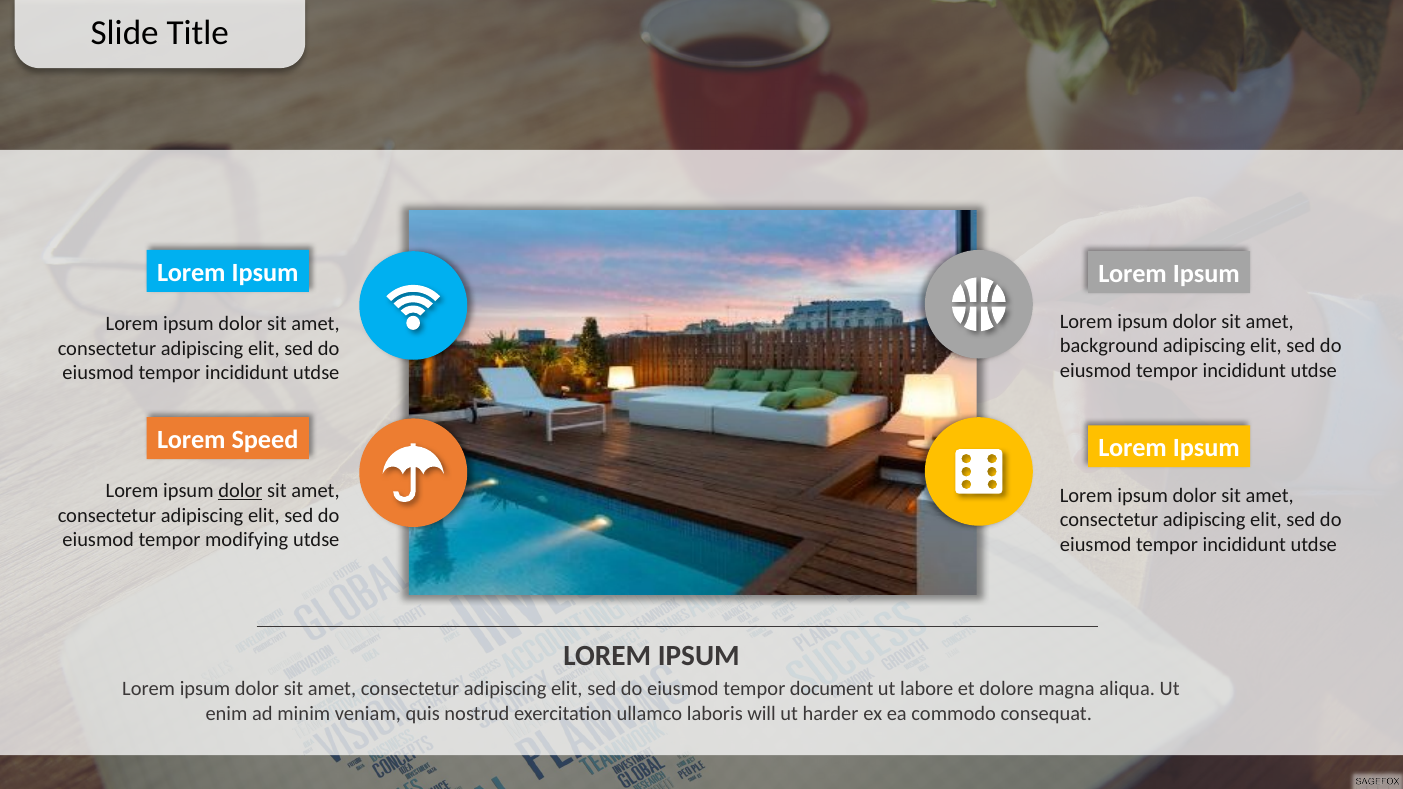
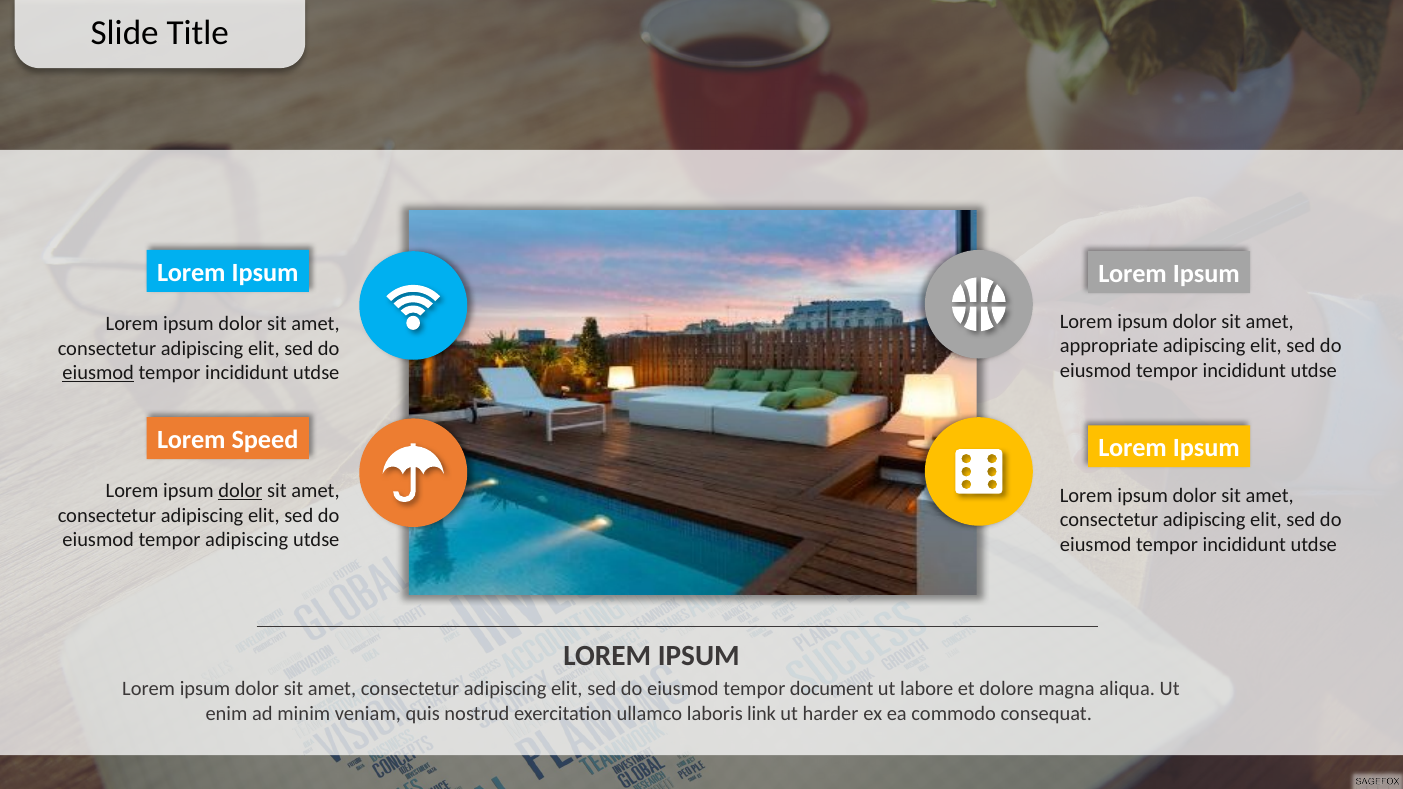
background: background -> appropriate
eiusmod at (98, 373) underline: none -> present
tempor modifying: modifying -> adipiscing
will: will -> link
